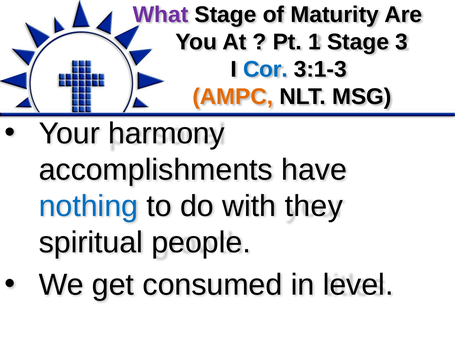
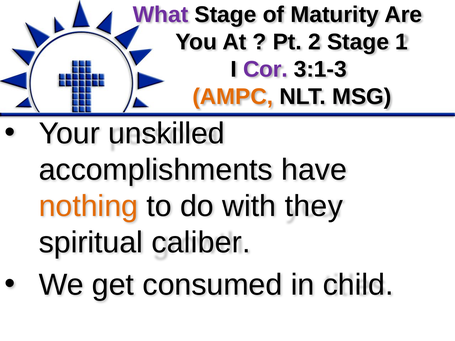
1: 1 -> 2
3: 3 -> 1
Cor colour: blue -> purple
harmony: harmony -> unskilled
nothing colour: blue -> orange
people: people -> caliber
level: level -> child
